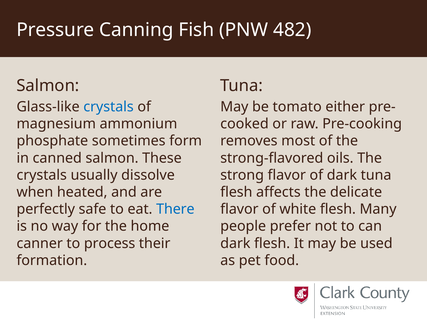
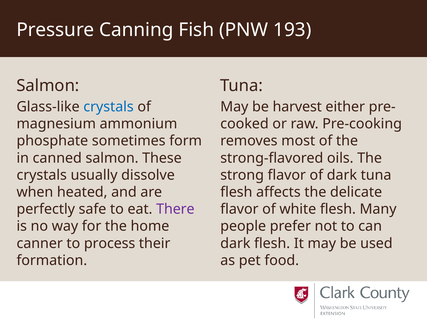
482: 482 -> 193
tomato: tomato -> harvest
There colour: blue -> purple
